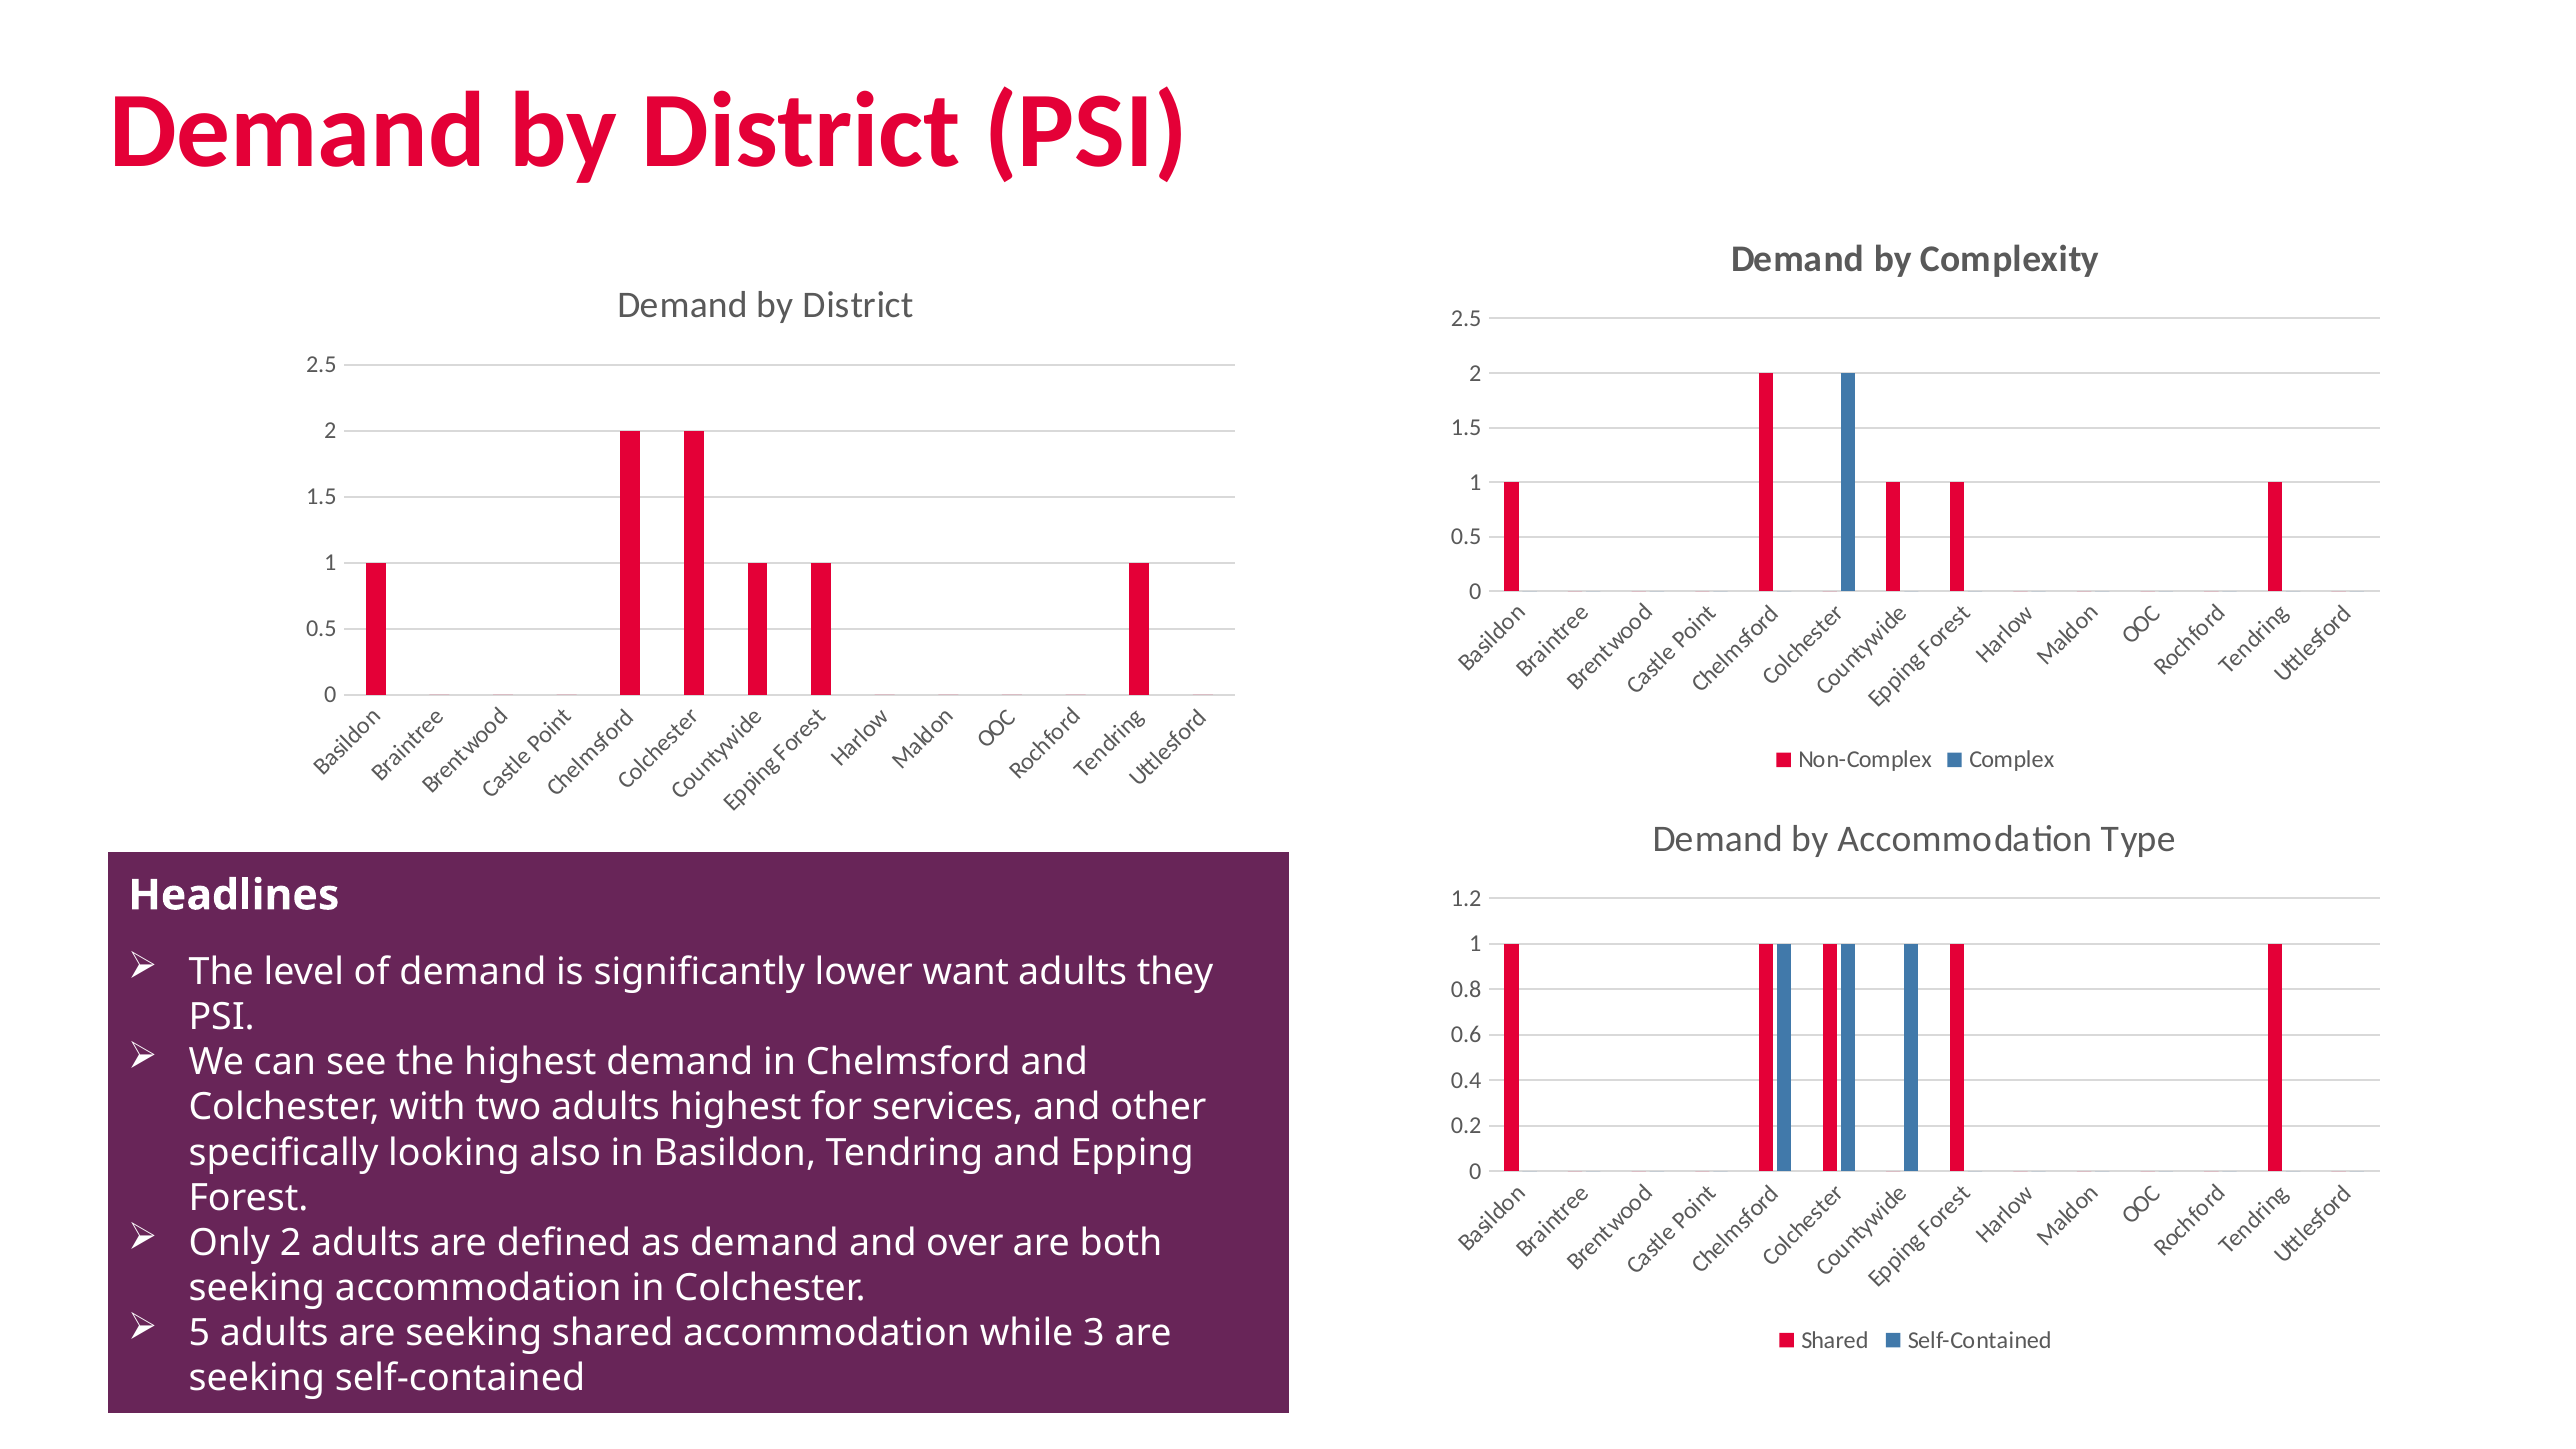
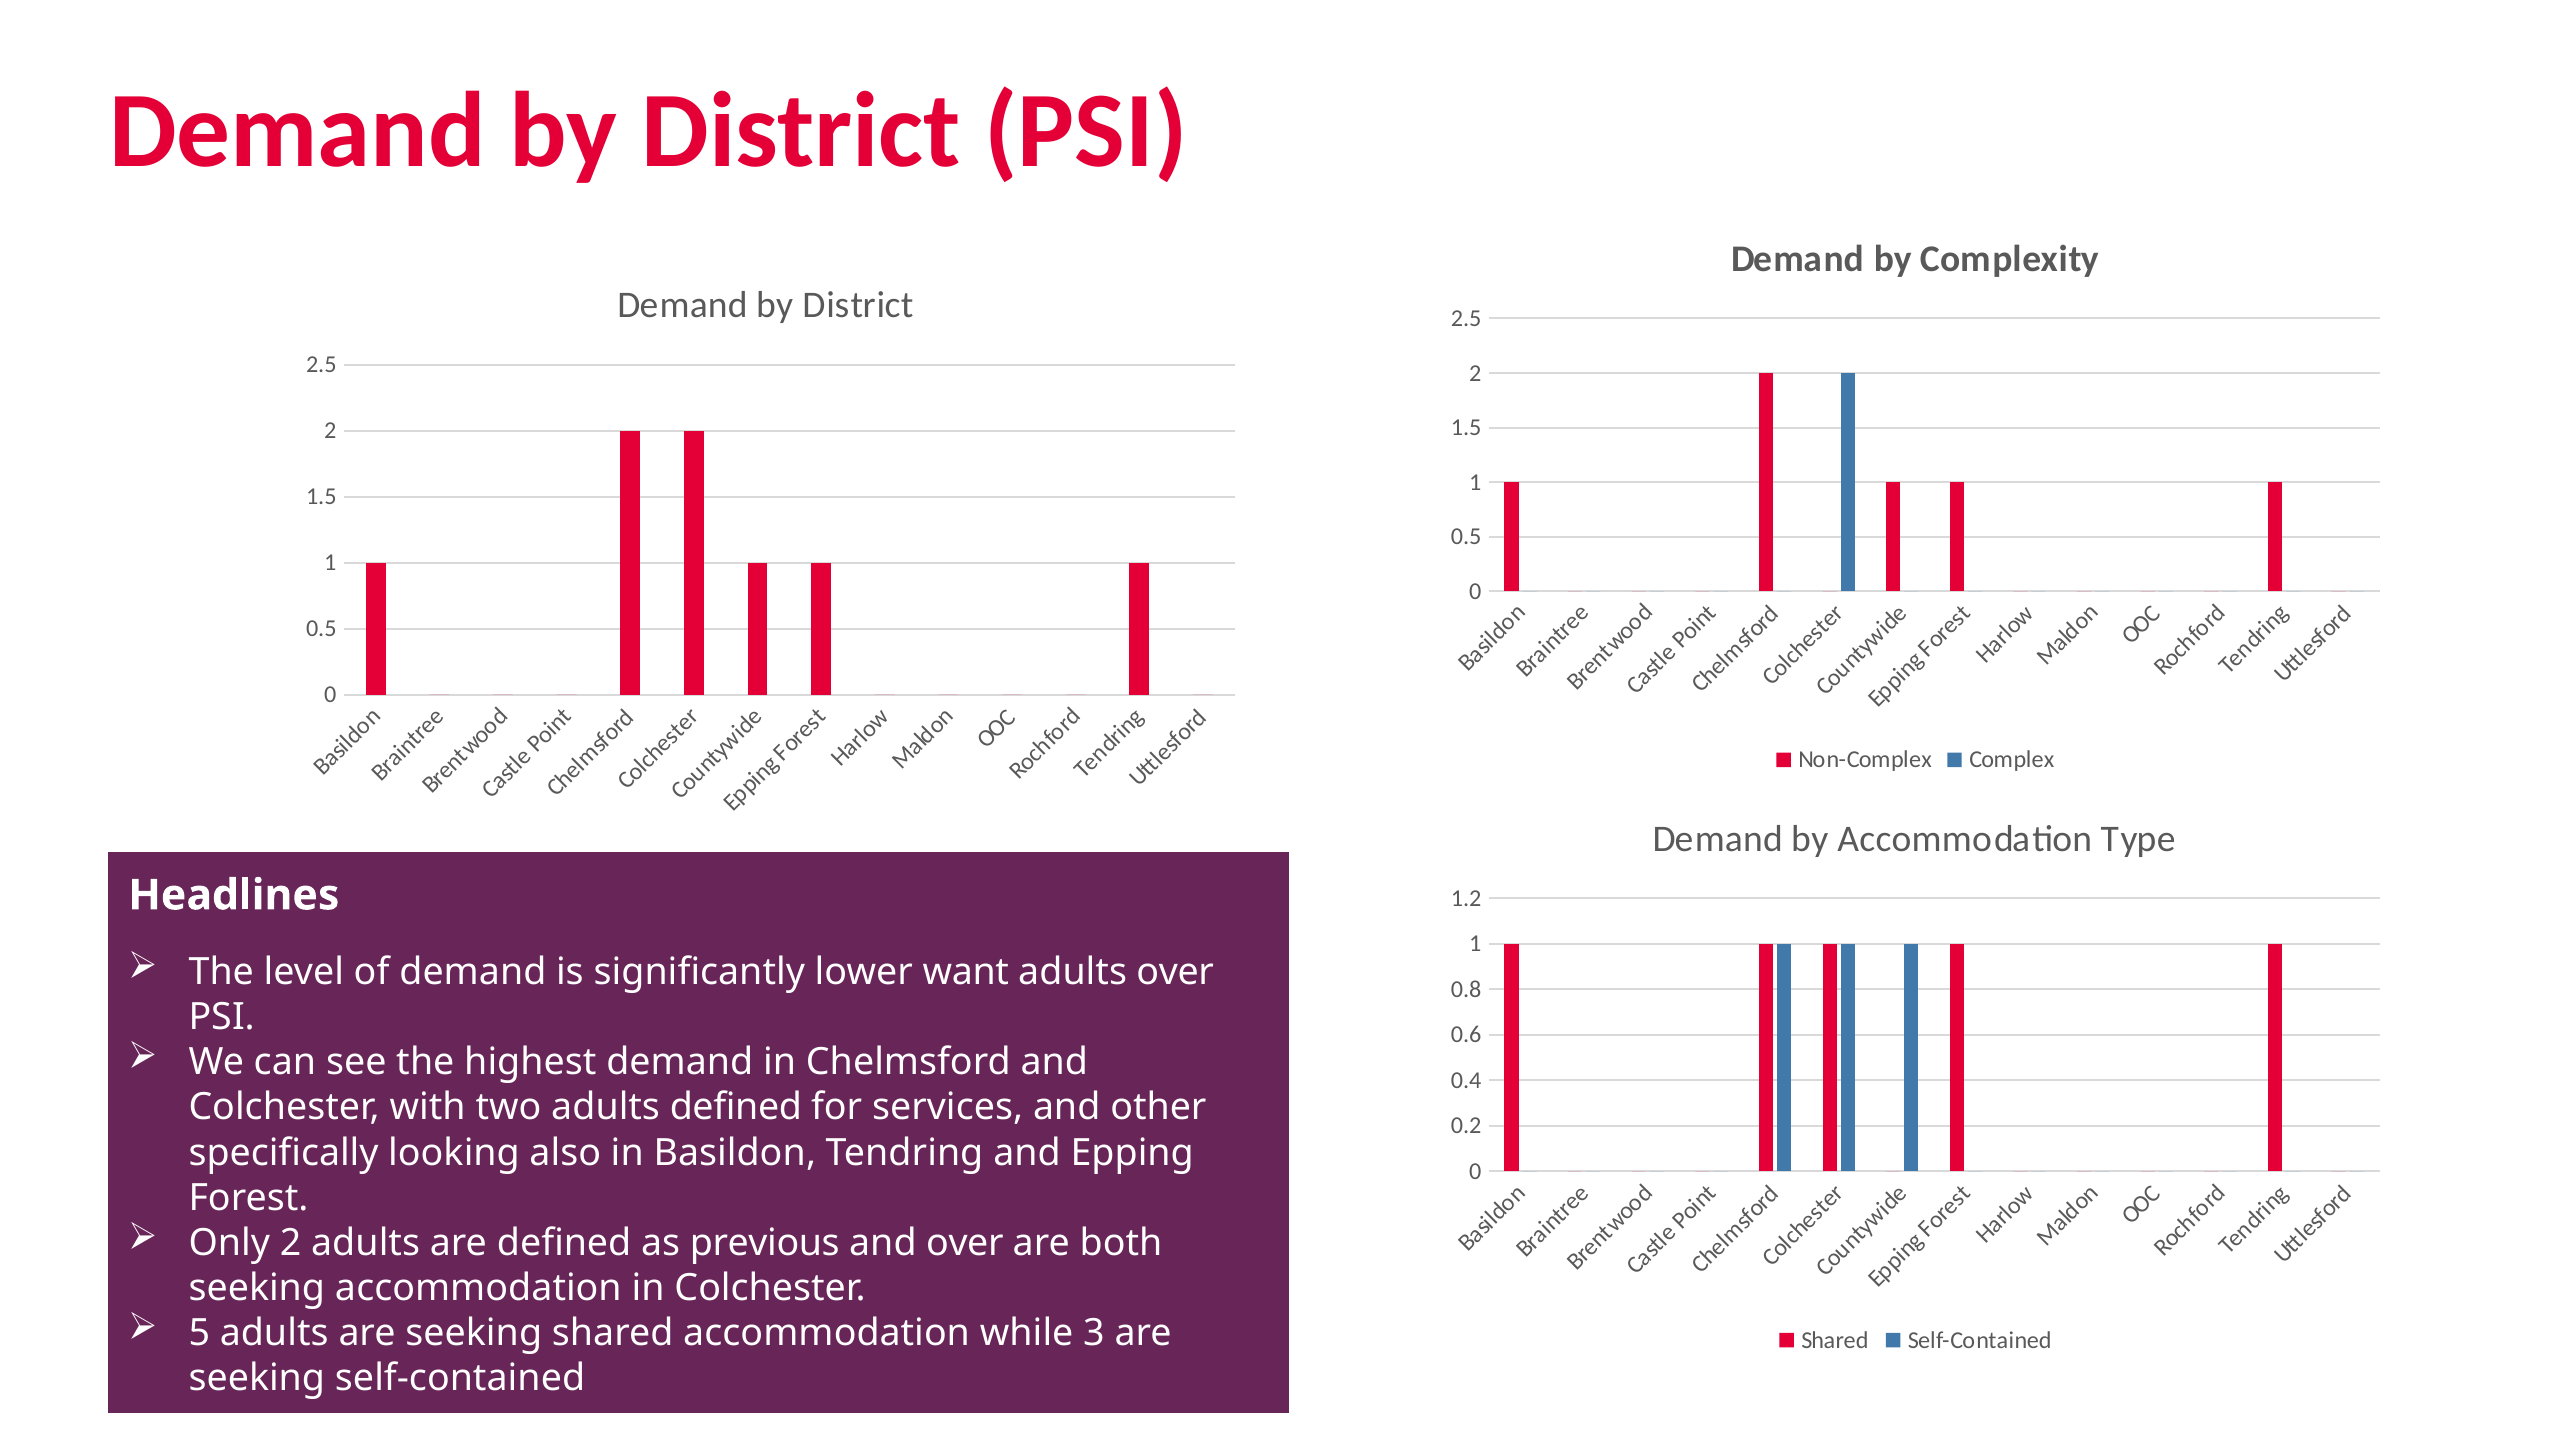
adults they: they -> over
adults highest: highest -> defined
as demand: demand -> previous
